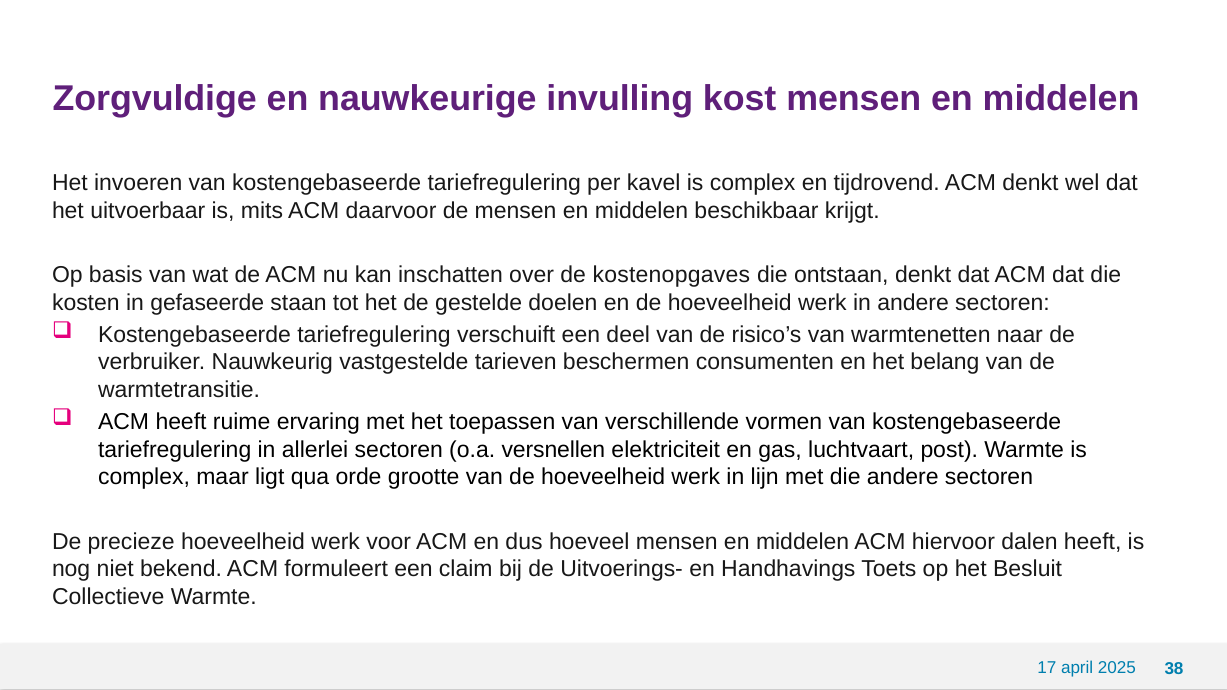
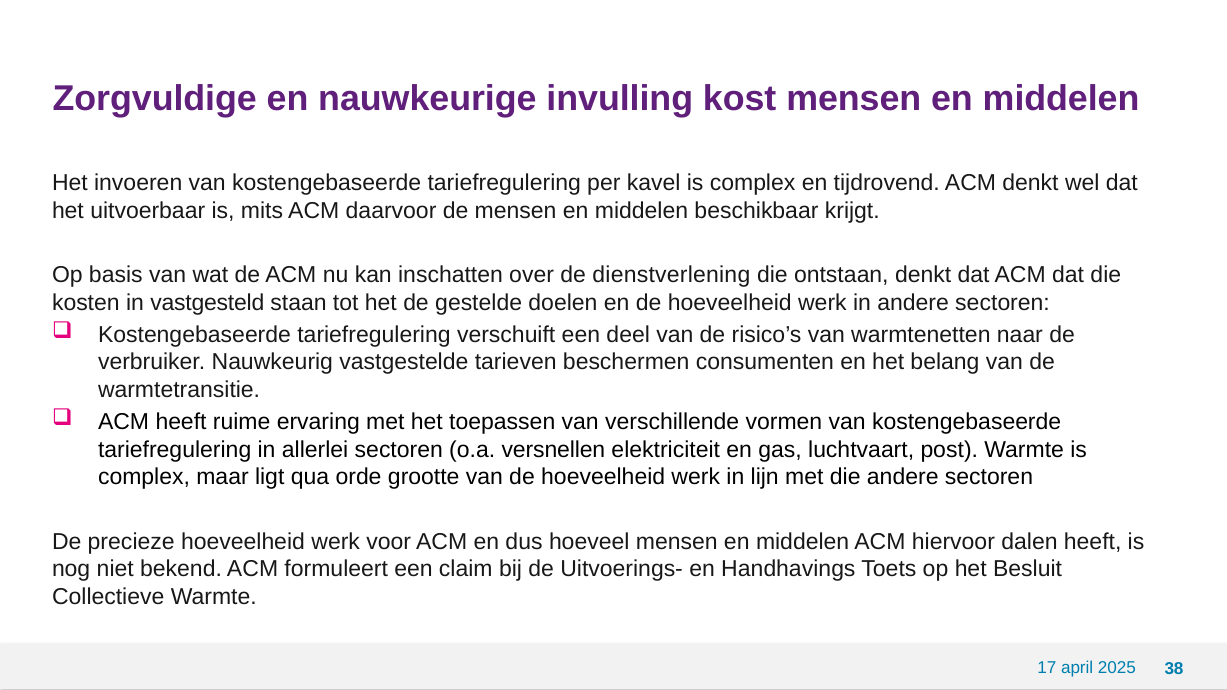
kostenopgaves: kostenopgaves -> dienstverlening
gefaseerde: gefaseerde -> vastgesteld
